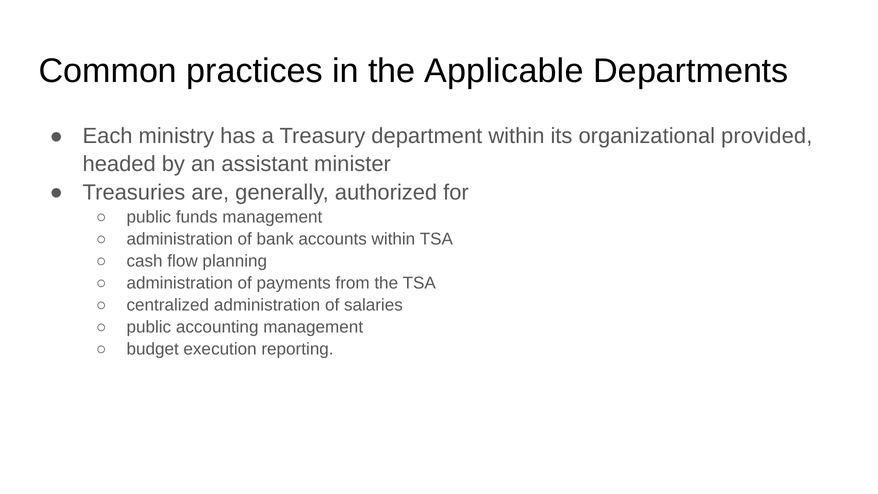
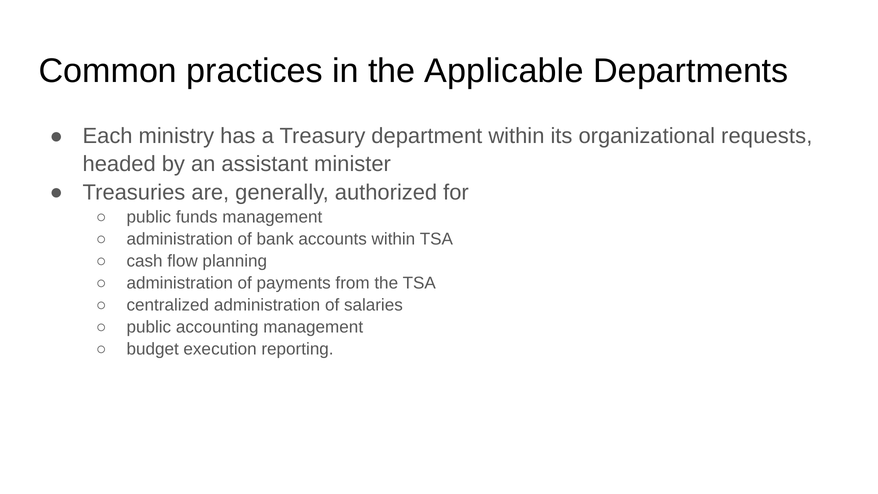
provided: provided -> requests
